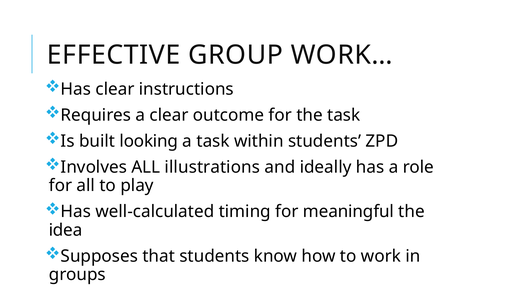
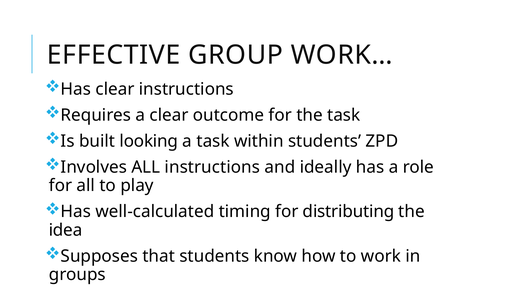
ALL illustrations: illustrations -> instructions
meaningful: meaningful -> distributing
